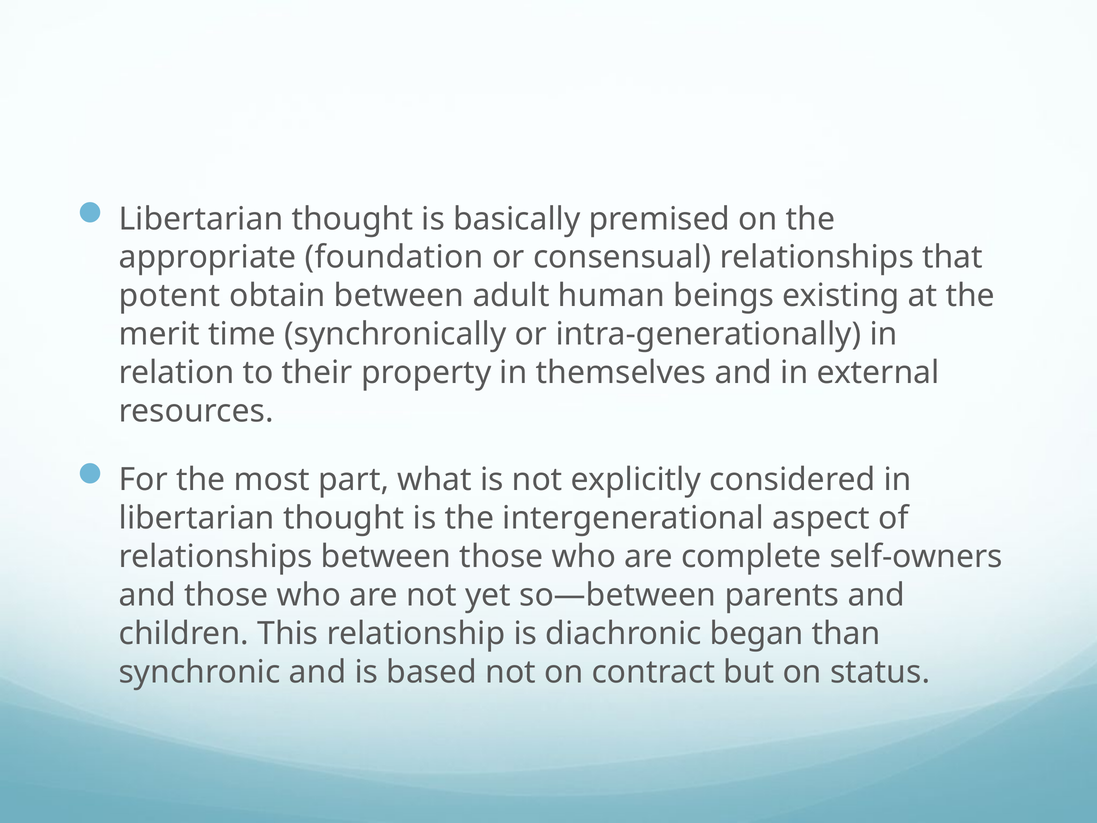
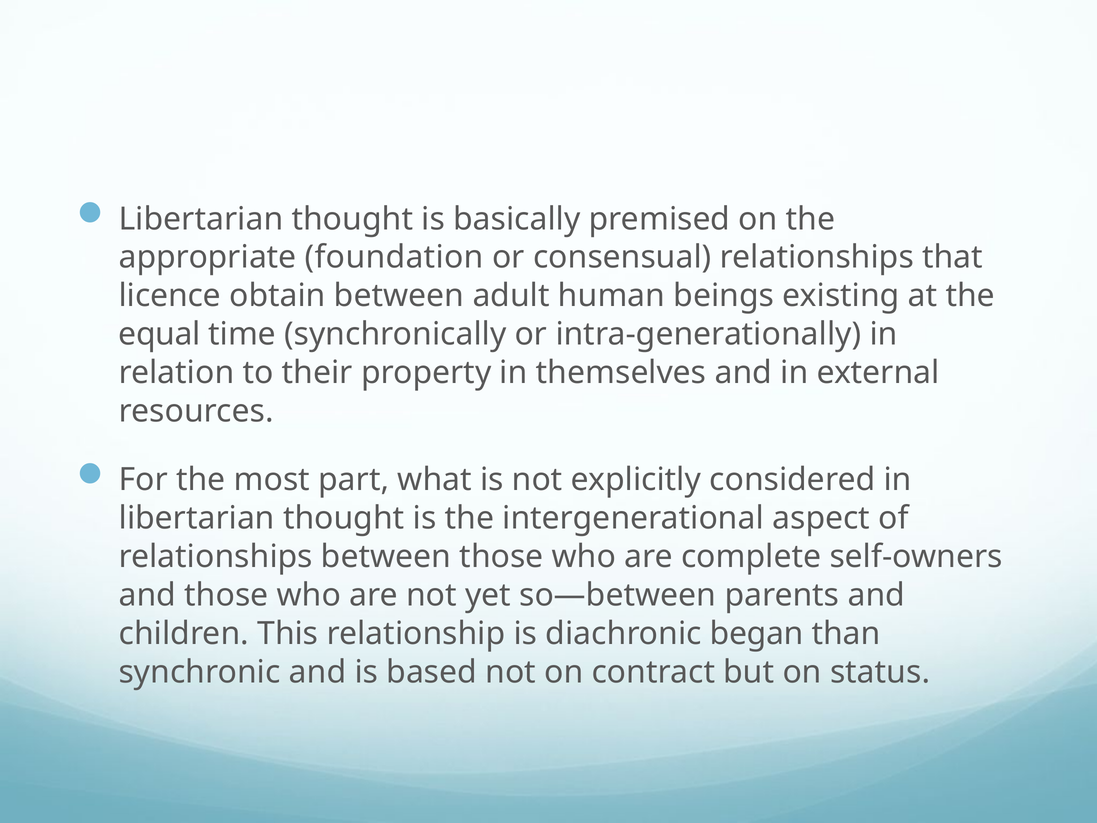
potent: potent -> licence
merit: merit -> equal
